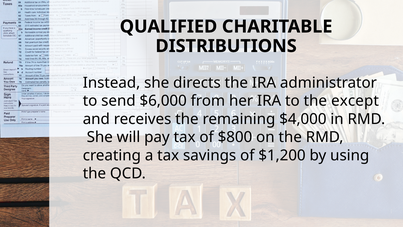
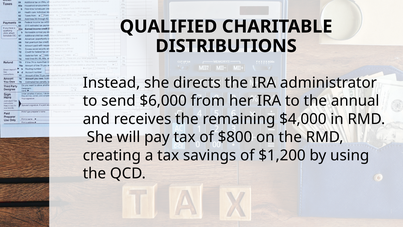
except: except -> annual
